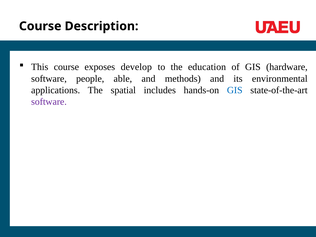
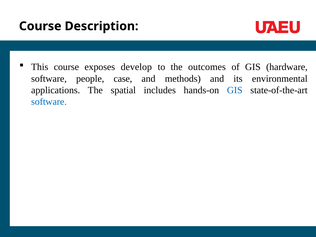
education: education -> outcomes
able: able -> case
software at (49, 102) colour: purple -> blue
